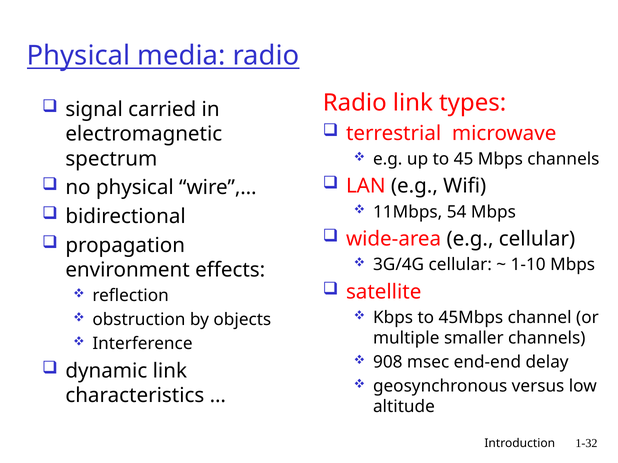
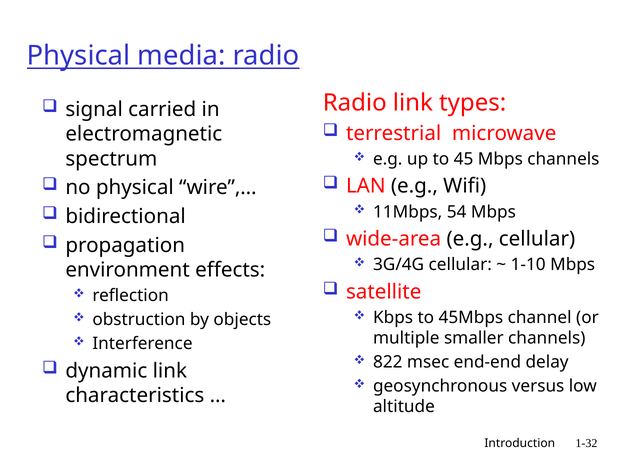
908: 908 -> 822
